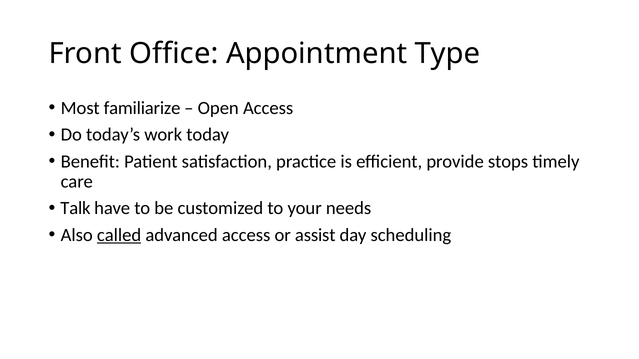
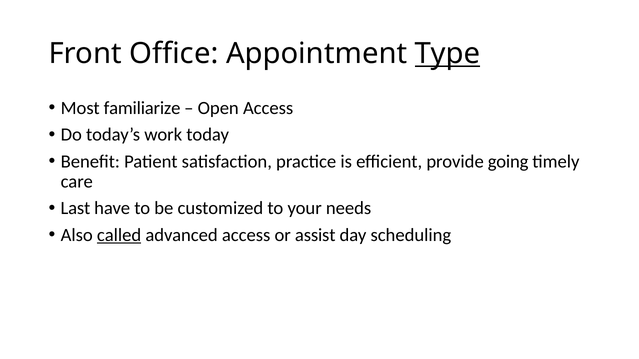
Type underline: none -> present
stops: stops -> going
Talk: Talk -> Last
